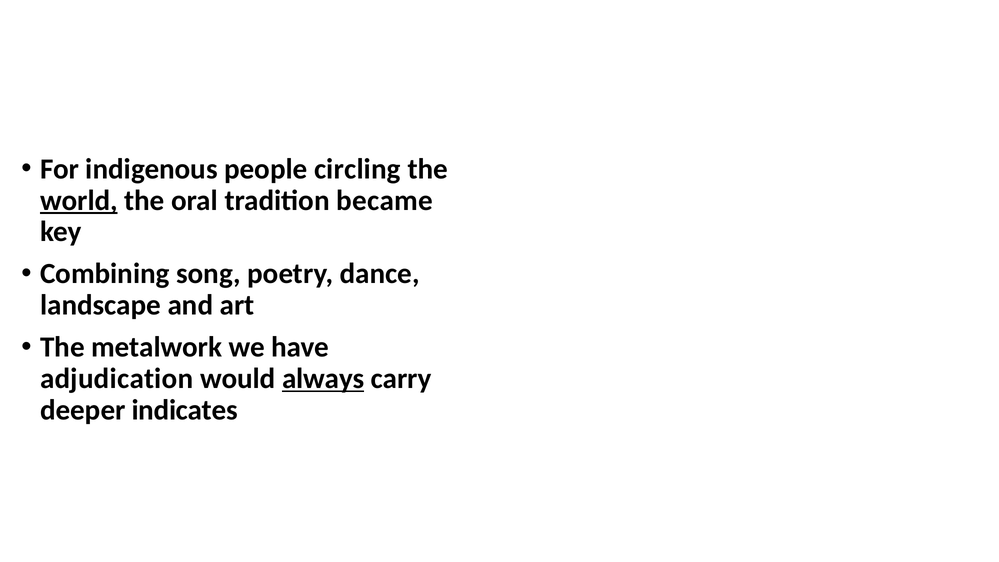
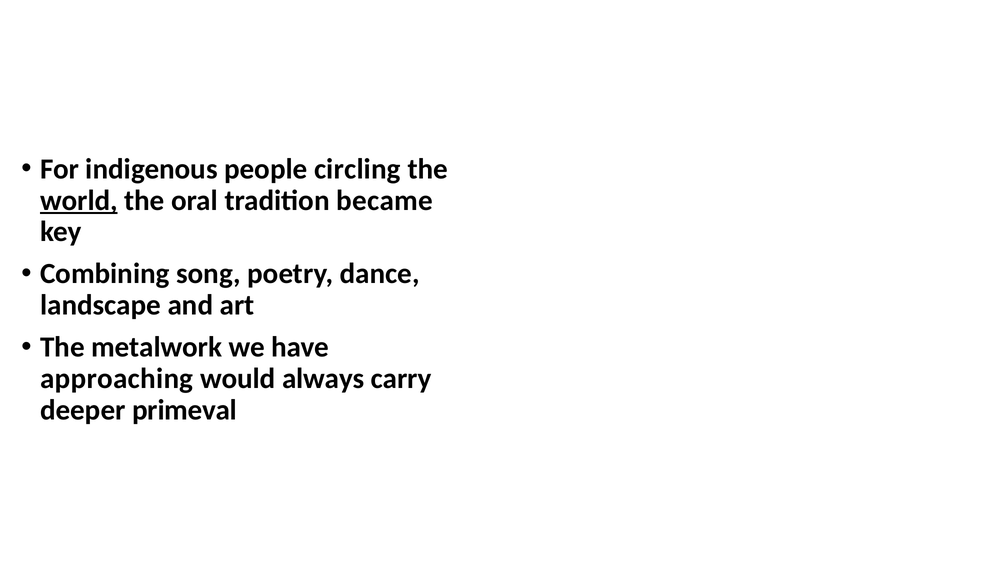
adjudication: adjudication -> approaching
always underline: present -> none
indicates: indicates -> primeval
